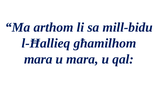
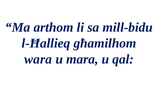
mara at (38, 59): mara -> wara
